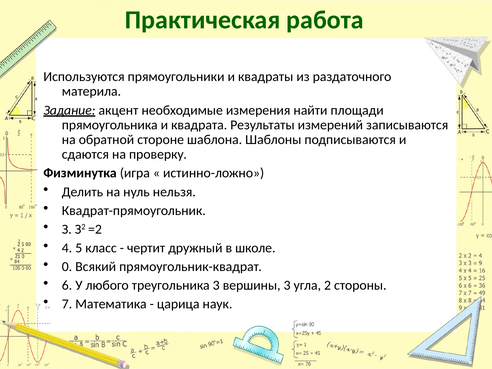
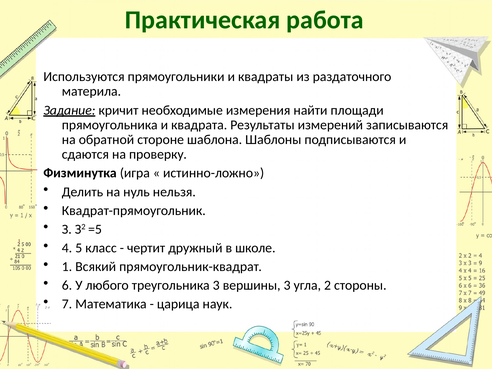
акцент: акцент -> кричит
=2: =2 -> =5
0: 0 -> 1
